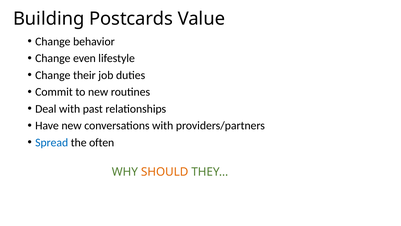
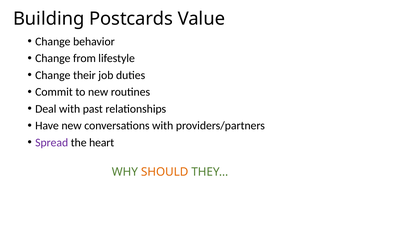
even: even -> from
Spread colour: blue -> purple
often: often -> heart
